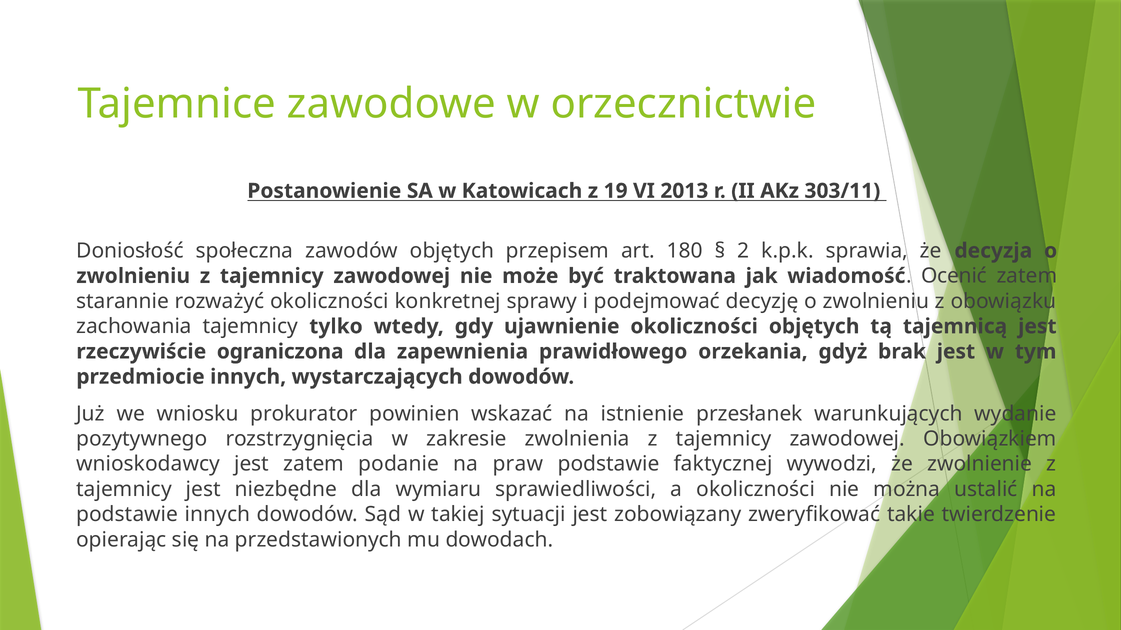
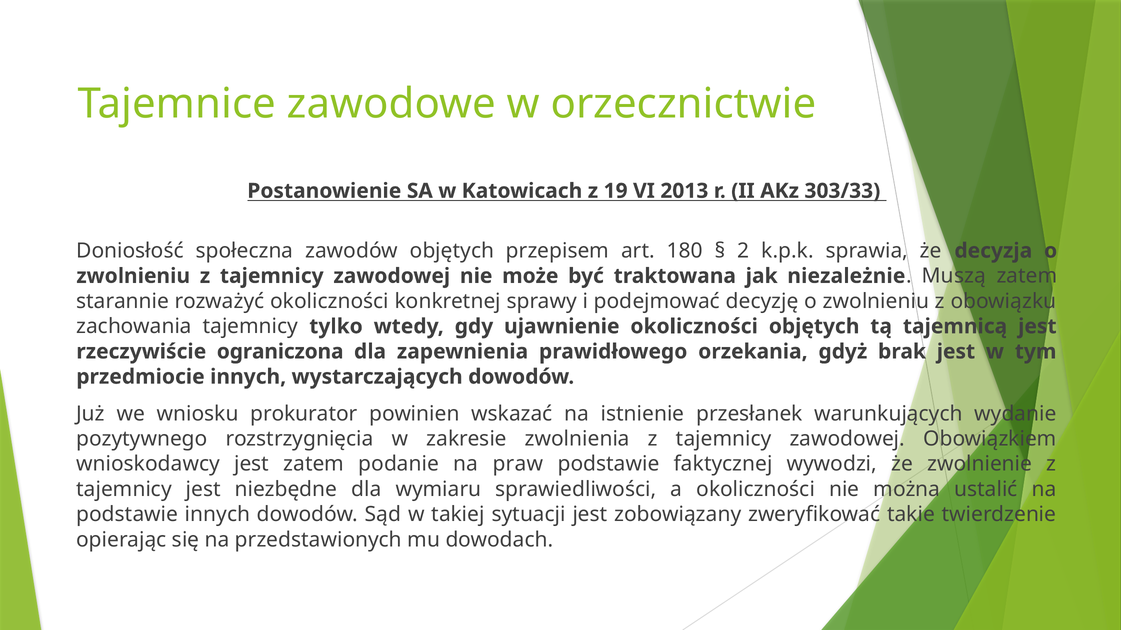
303/11: 303/11 -> 303/33
wiadomość: wiadomość -> niezależnie
Ocenić: Ocenić -> Muszą
